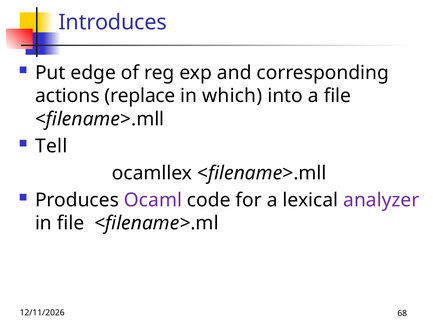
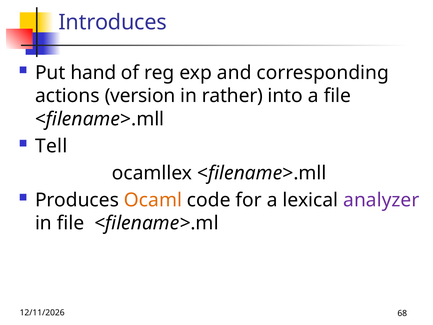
edge: edge -> hand
replace: replace -> version
which: which -> rather
Ocaml colour: purple -> orange
